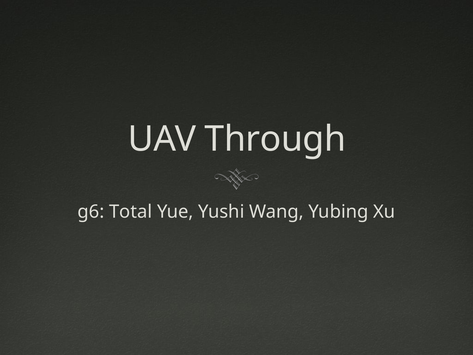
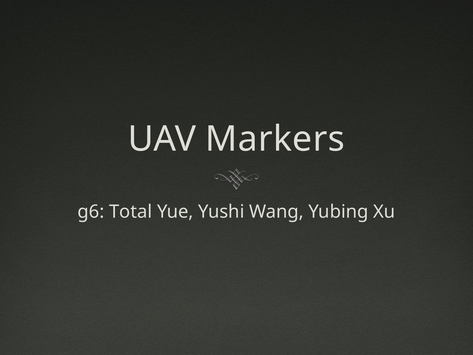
Through: Through -> Markers
